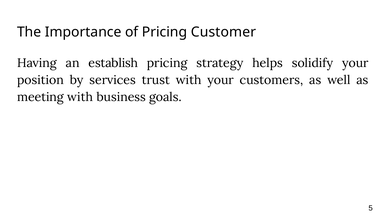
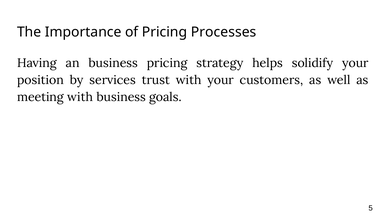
Customer: Customer -> Processes
an establish: establish -> business
